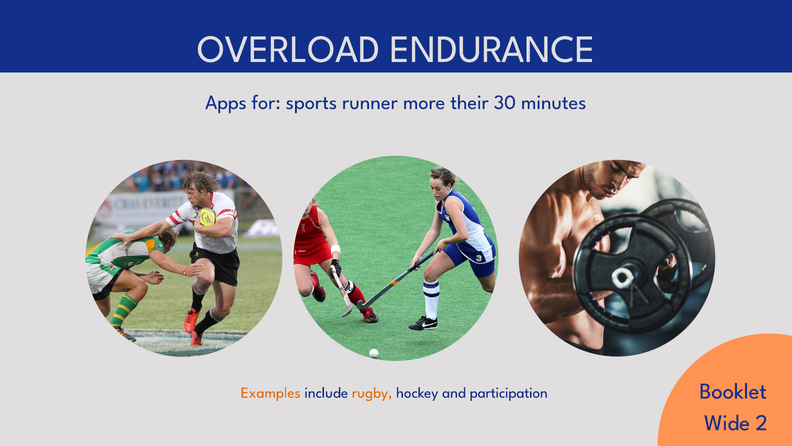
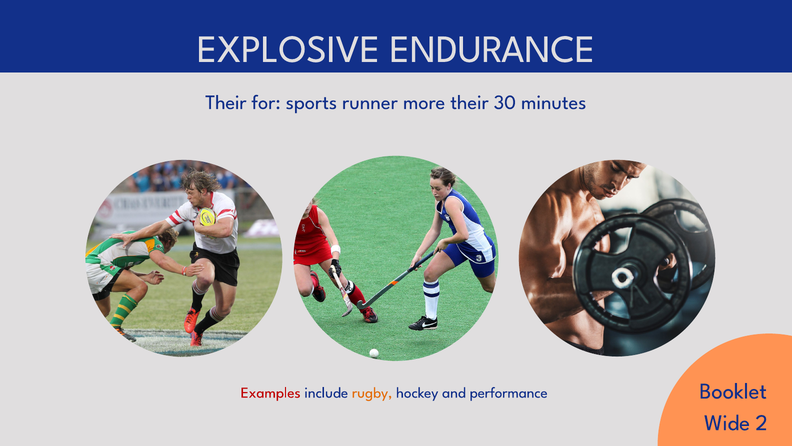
OVERLOAD: OVERLOAD -> EXPLOSIVE
Apps at (226, 102): Apps -> Their
Examples colour: orange -> red
participation: participation -> performance
